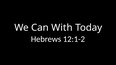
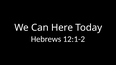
With: With -> Here
